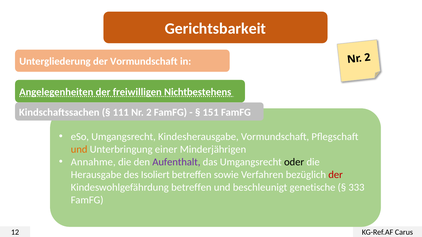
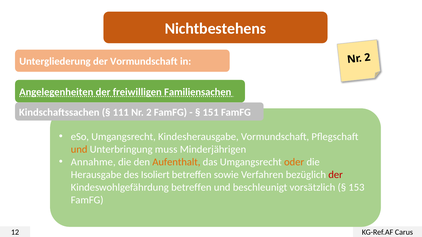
Gerichtsbarkeit: Gerichtsbarkeit -> Nichtbestehens
Nichtbestehens: Nichtbestehens -> Familiensachen
einer: einer -> muss
Aufenthalt colour: purple -> orange
oder colour: black -> orange
genetische: genetische -> vorsätzlich
333: 333 -> 153
